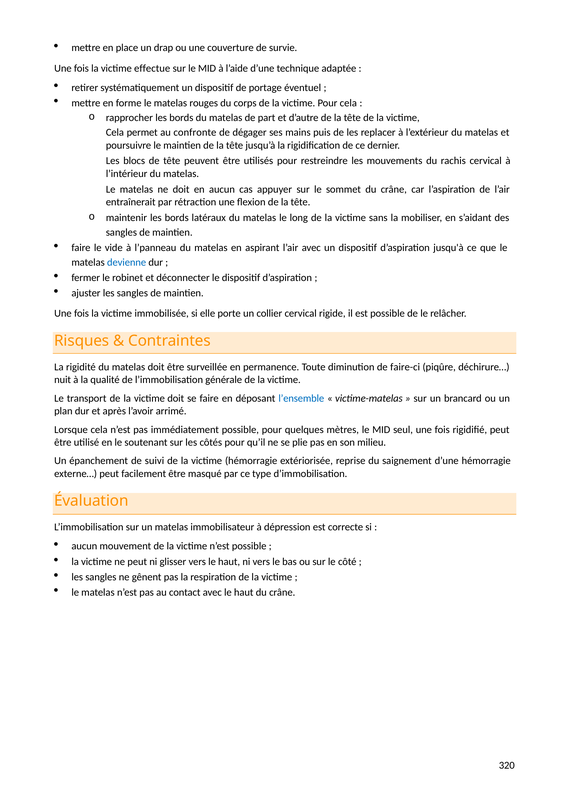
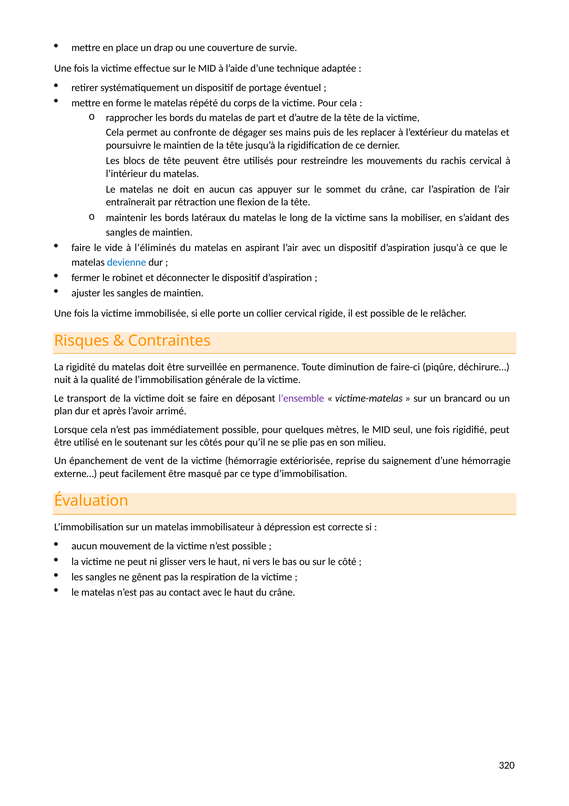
rouges: rouges -> répété
l’panneau: l’panneau -> l’éliminés
l’ensemble colour: blue -> purple
suivi: suivi -> vent
